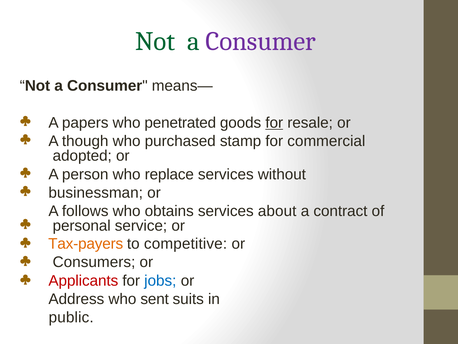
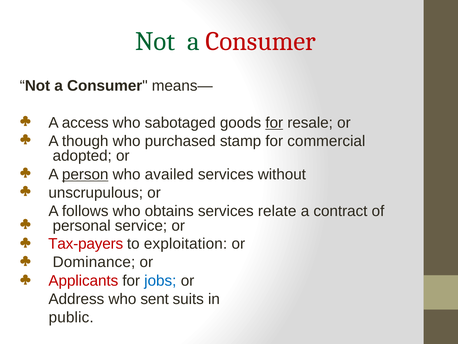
Consumer at (261, 41) colour: purple -> red
papers: papers -> access
penetrated: penetrated -> sabotaged
person underline: none -> present
replace: replace -> availed
businessman: businessman -> unscrupulous
about: about -> relate
Tax-payers colour: orange -> red
competitive: competitive -> exploitation
Consumers: Consumers -> Dominance
